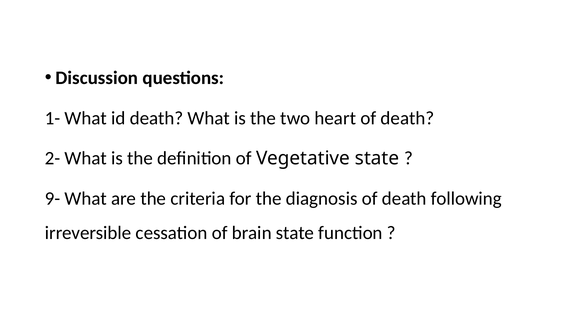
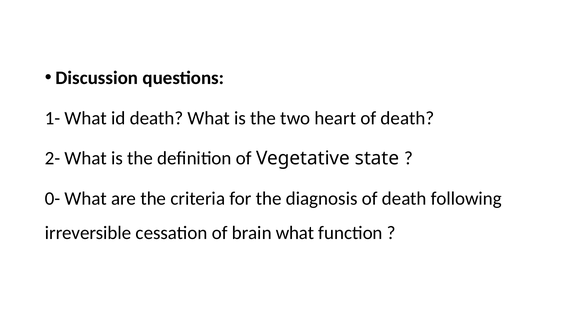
9-: 9- -> 0-
brain state: state -> what
